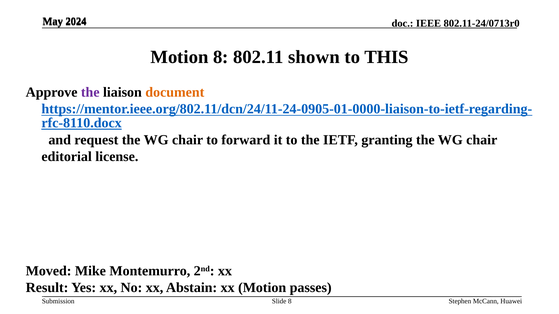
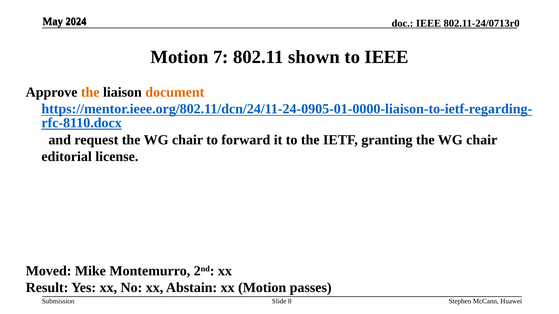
Motion 8: 8 -> 7
to THIS: THIS -> IEEE
the at (90, 92) colour: purple -> orange
